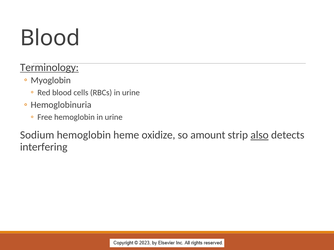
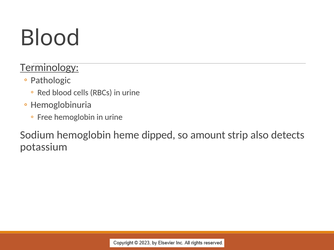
Myoglobin: Myoglobin -> Pathologic
oxidize: oxidize -> dipped
also underline: present -> none
interfering: interfering -> potassium
